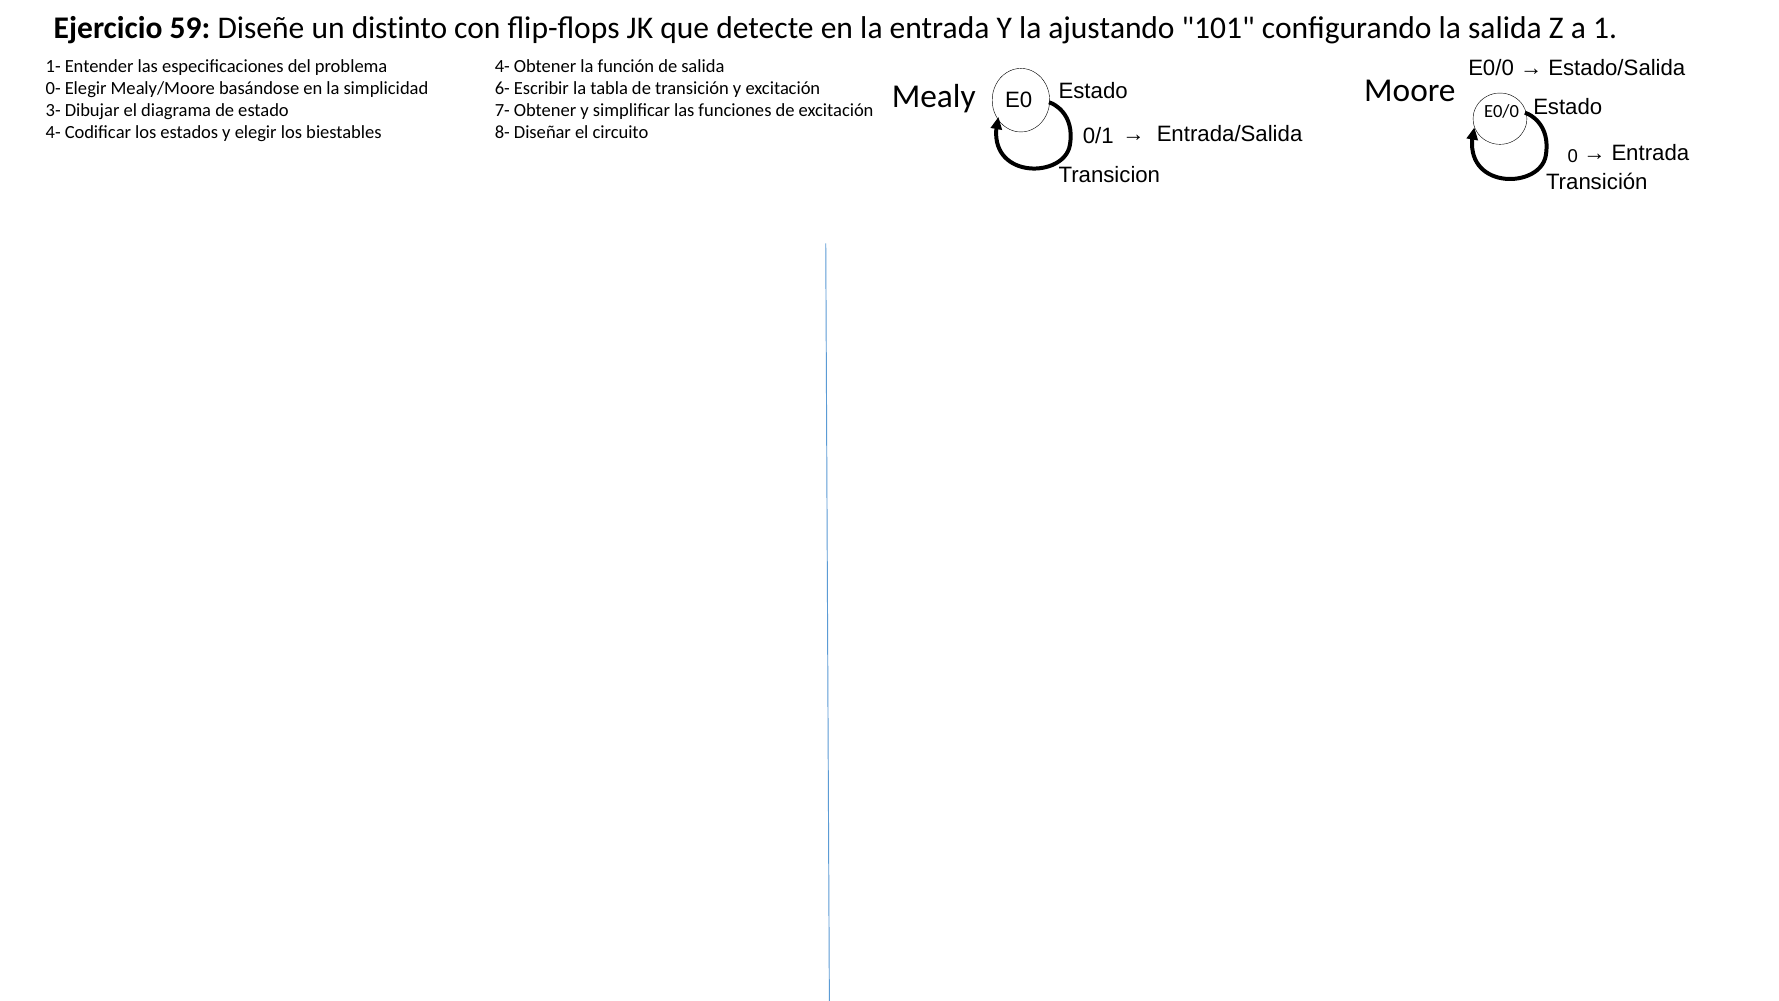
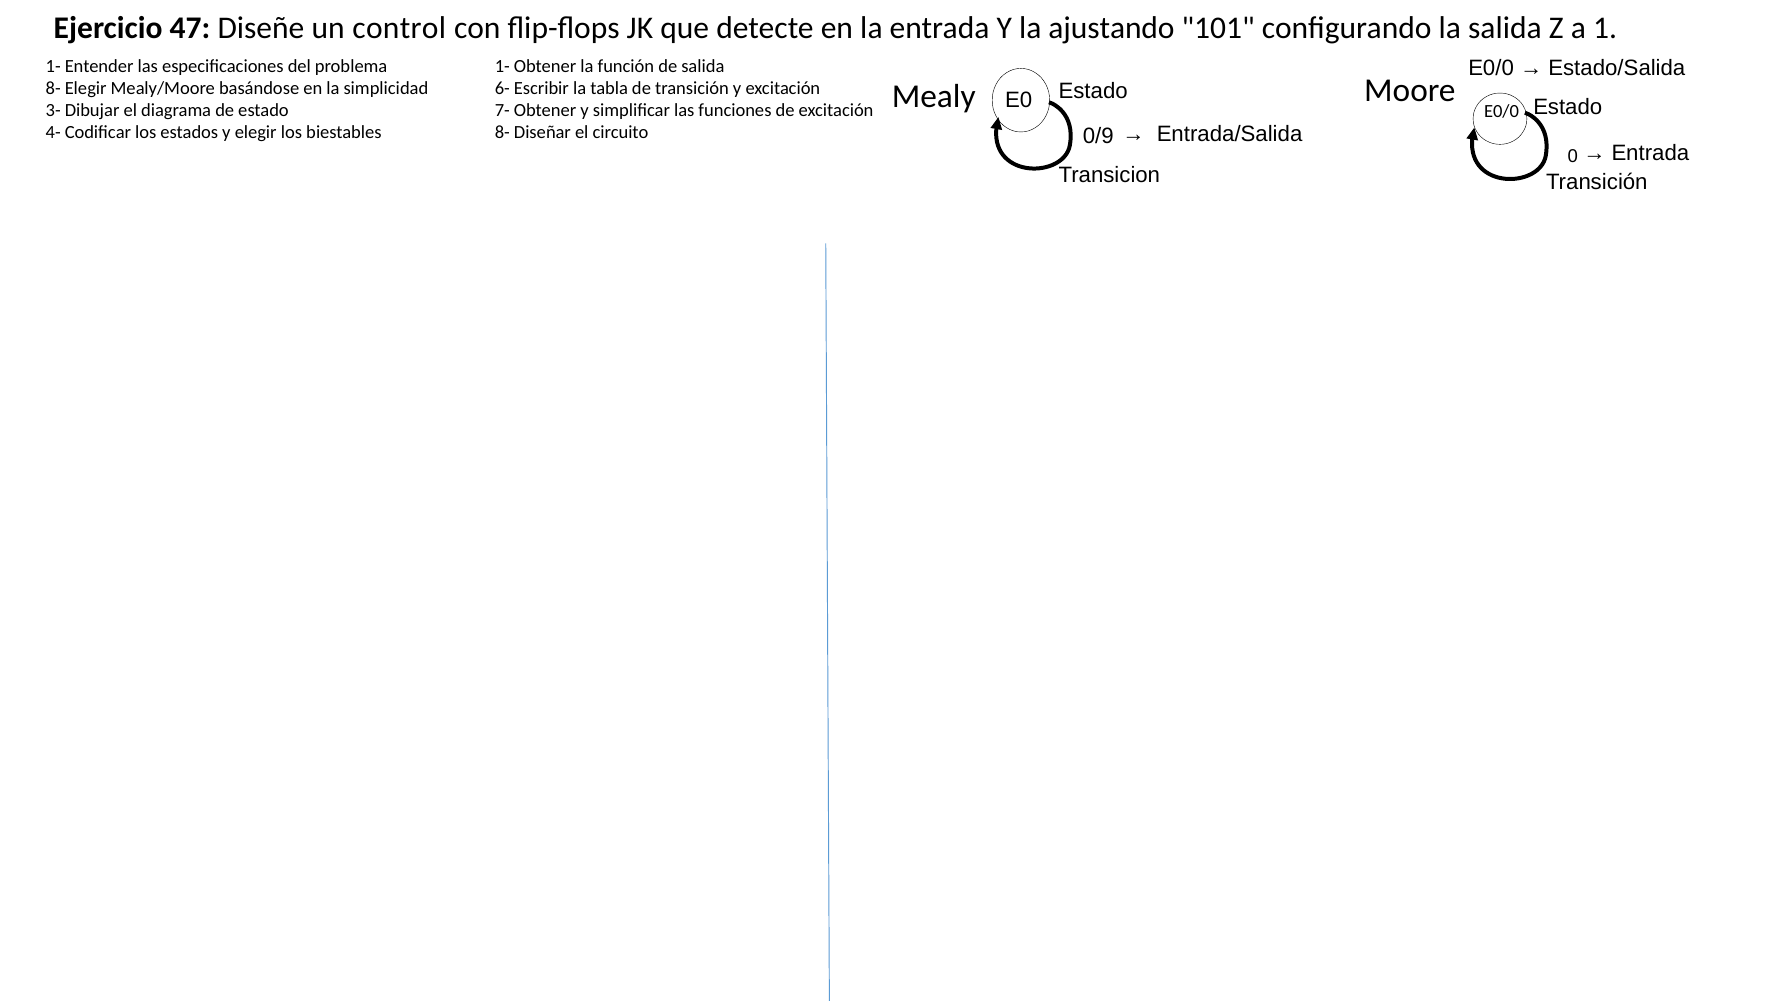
59: 59 -> 47
distinto: distinto -> control
4- at (502, 66): 4- -> 1-
0- at (53, 88): 0- -> 8-
0/1: 0/1 -> 0/9
